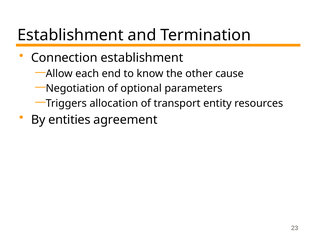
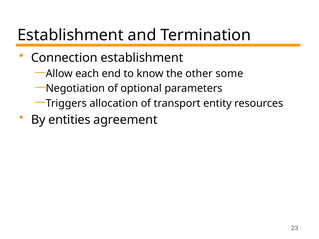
cause: cause -> some
